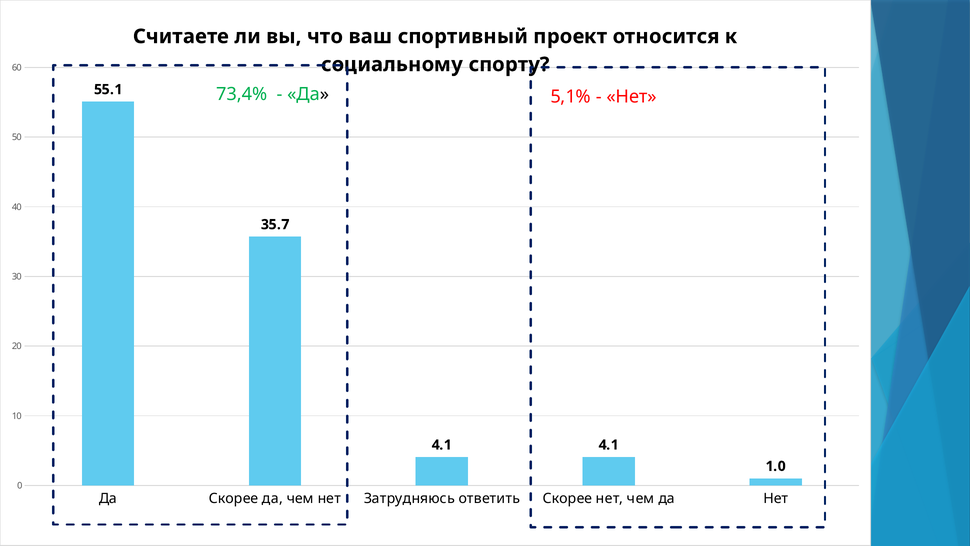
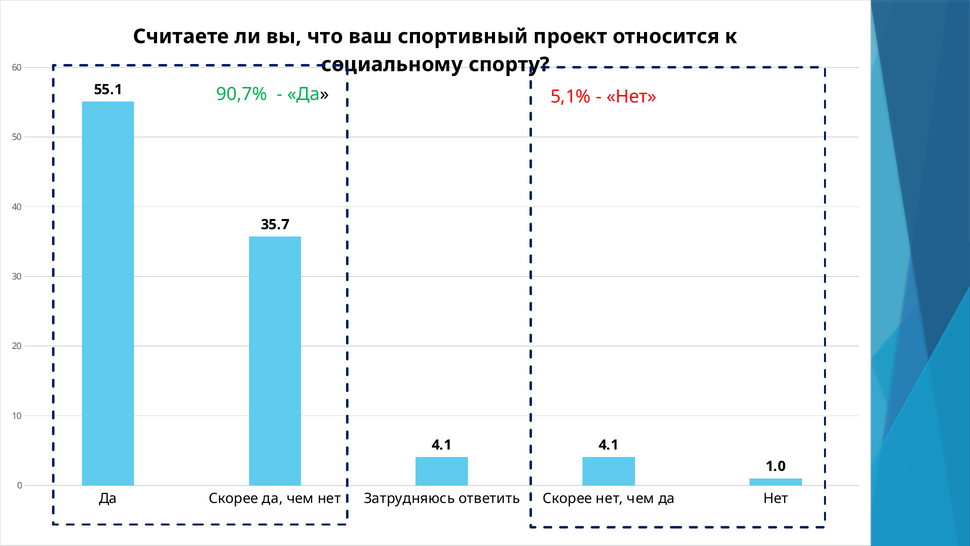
73,4%: 73,4% -> 90,7%
